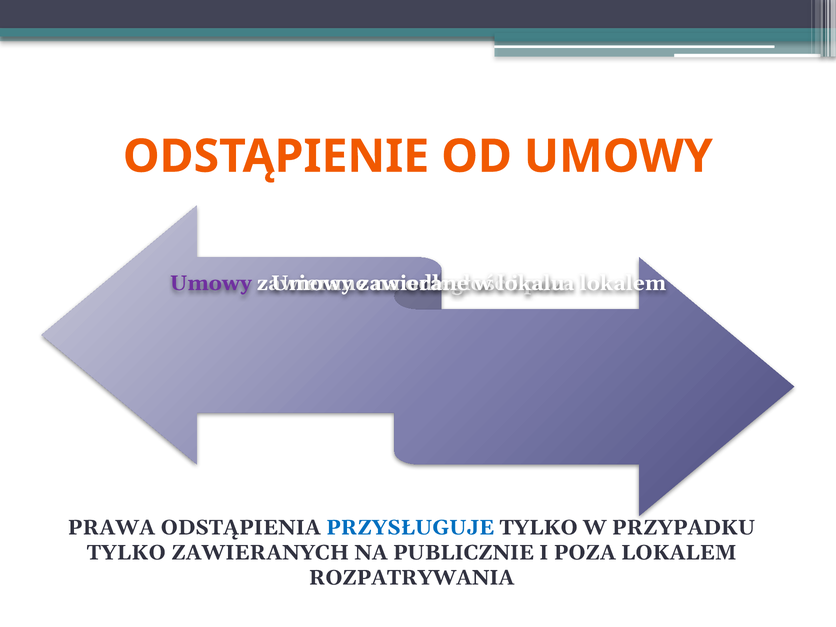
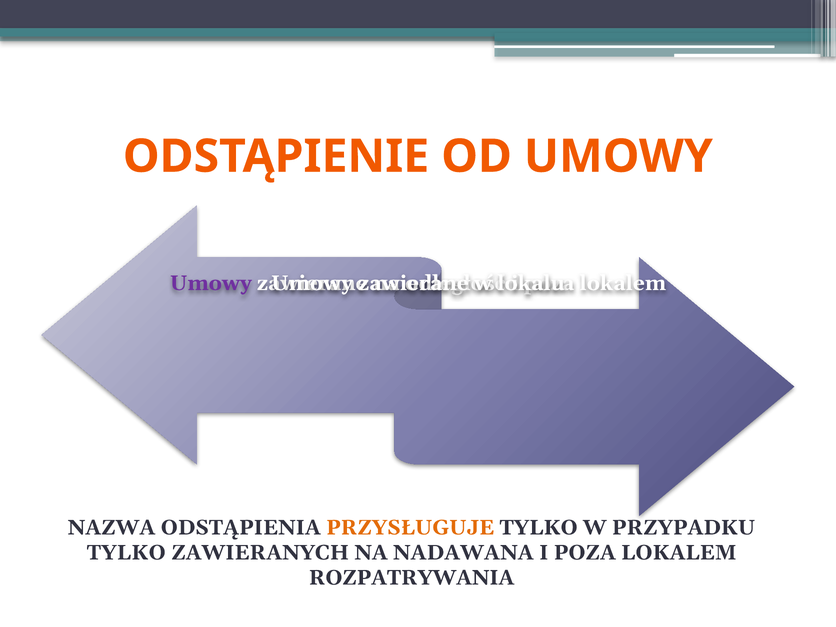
PRAWA: PRAWA -> NAZWA
PRZYSŁUGUJE colour: blue -> orange
PUBLICZNIE: PUBLICZNIE -> NADAWANA
